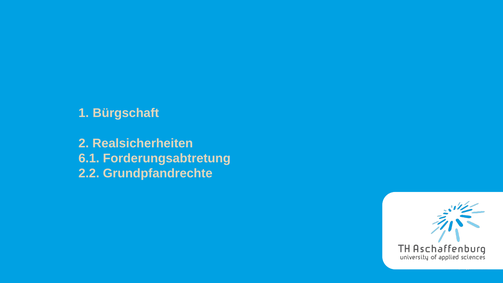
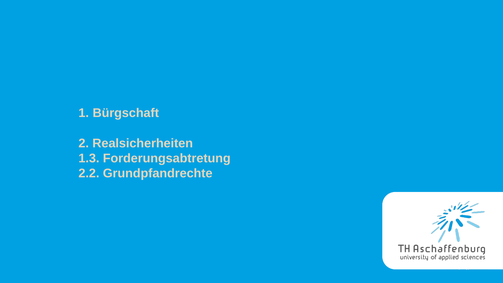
6.1: 6.1 -> 1.3
